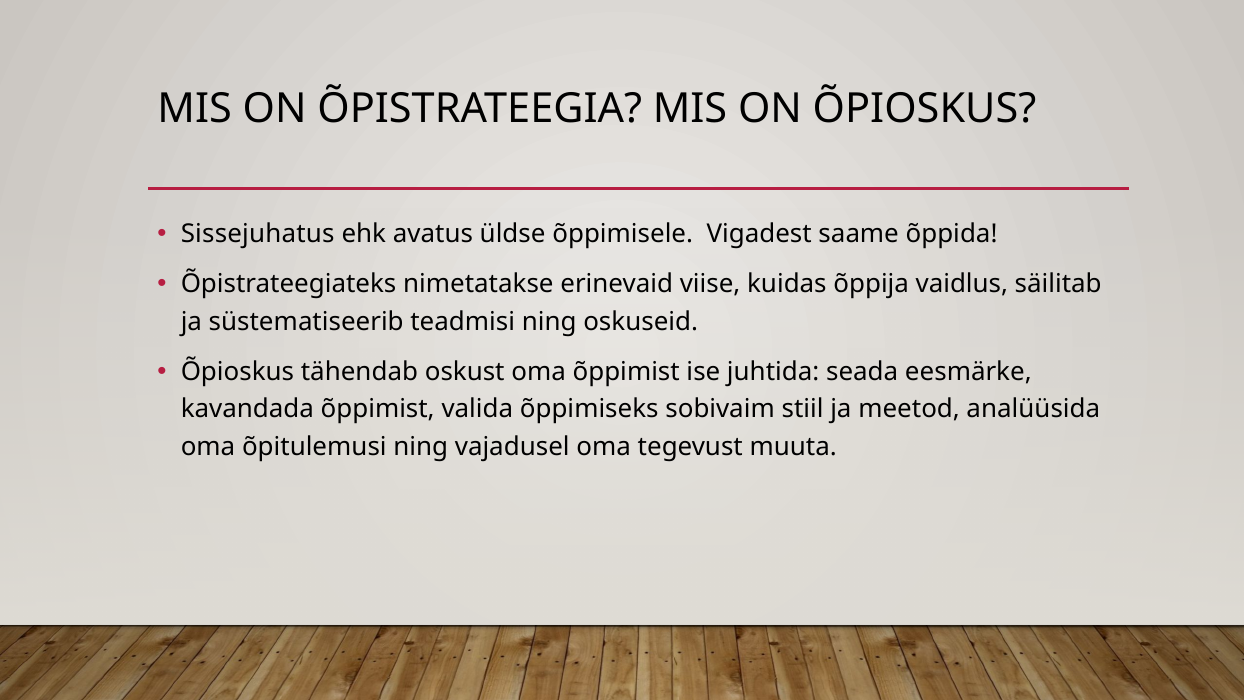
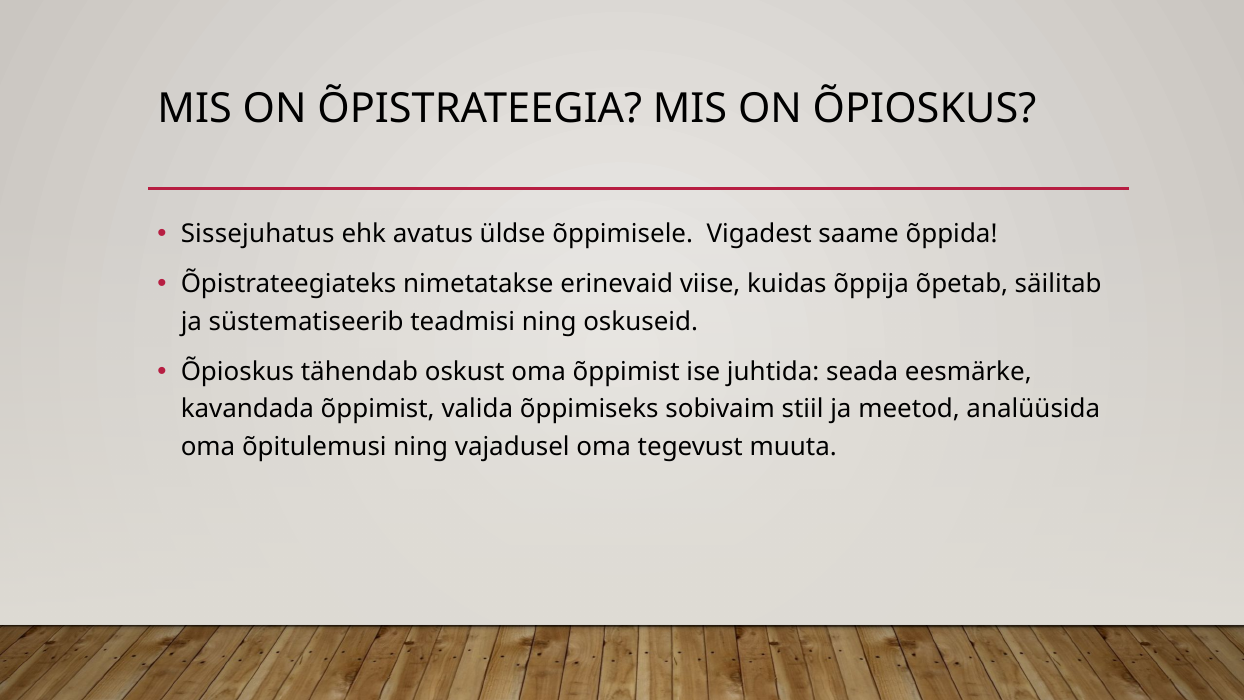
vaidlus: vaidlus -> õpetab
